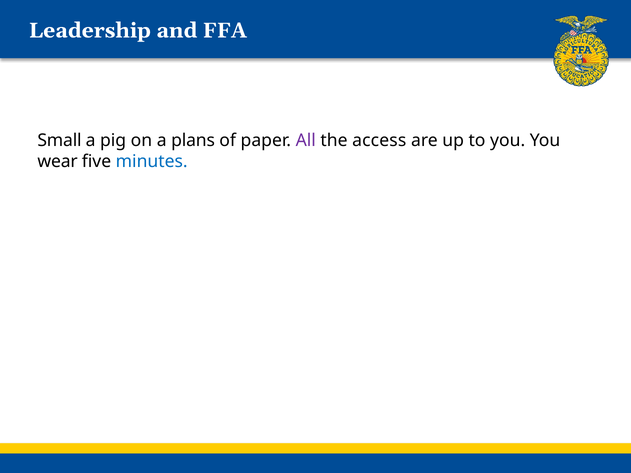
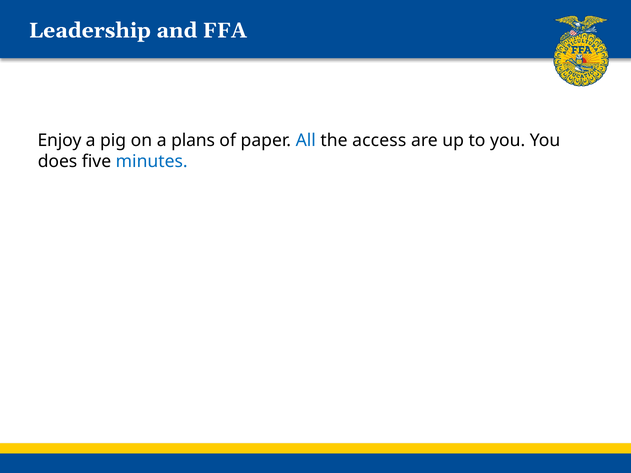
Small: Small -> Enjoy
All colour: purple -> blue
wear: wear -> does
